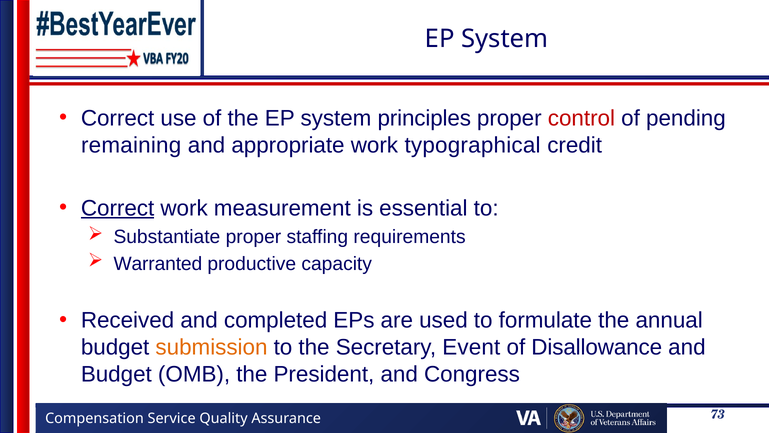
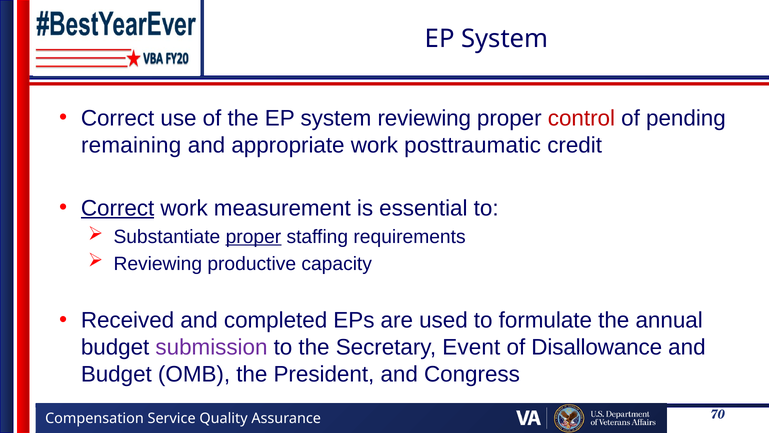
system principles: principles -> reviewing
typographical: typographical -> posttraumatic
proper at (253, 237) underline: none -> present
Warranted at (158, 263): Warranted -> Reviewing
submission colour: orange -> purple
73: 73 -> 70
